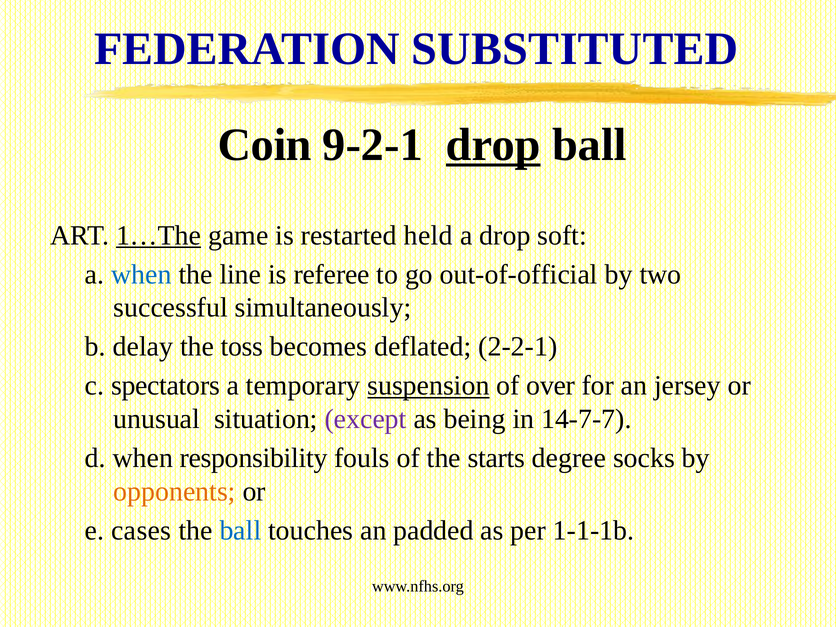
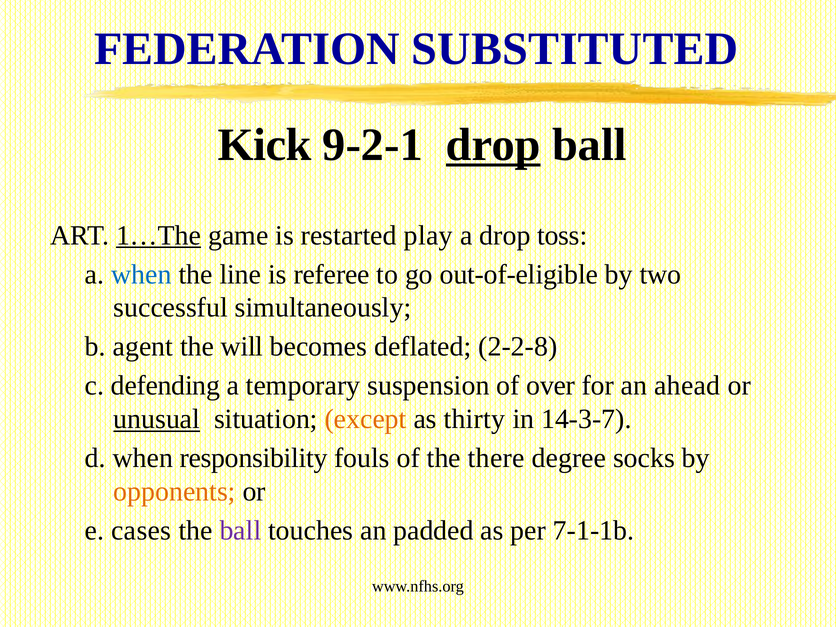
Coin: Coin -> Kick
held: held -> play
soft: soft -> toss
out-of-official: out-of-official -> out-of-eligible
delay: delay -> agent
toss: toss -> will
2-2-1: 2-2-1 -> 2-2-8
spectators: spectators -> defending
suspension underline: present -> none
jersey: jersey -> ahead
unusual underline: none -> present
except colour: purple -> orange
being: being -> thirty
14-7-7: 14-7-7 -> 14-3-7
starts: starts -> there
ball at (240, 531) colour: blue -> purple
1-1-1b: 1-1-1b -> 7-1-1b
